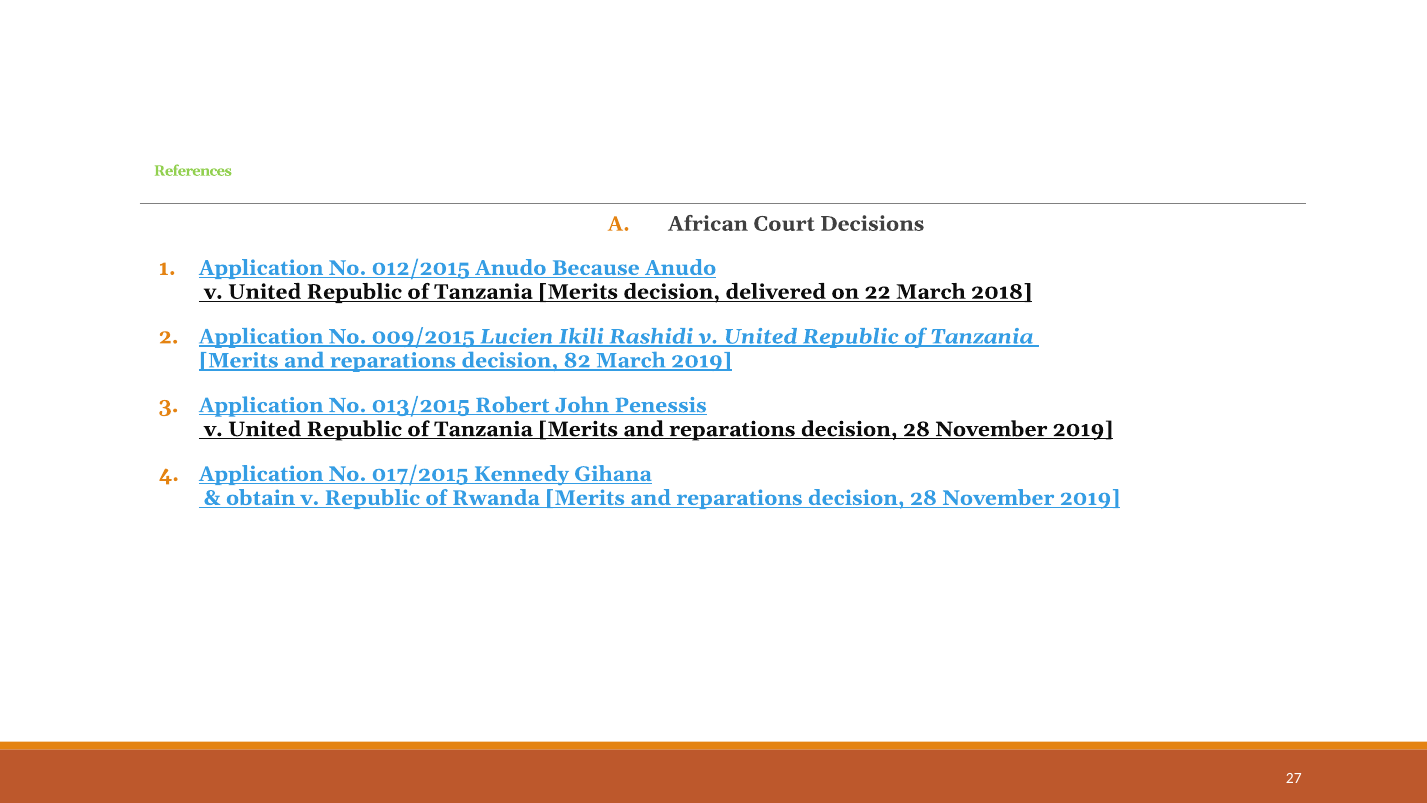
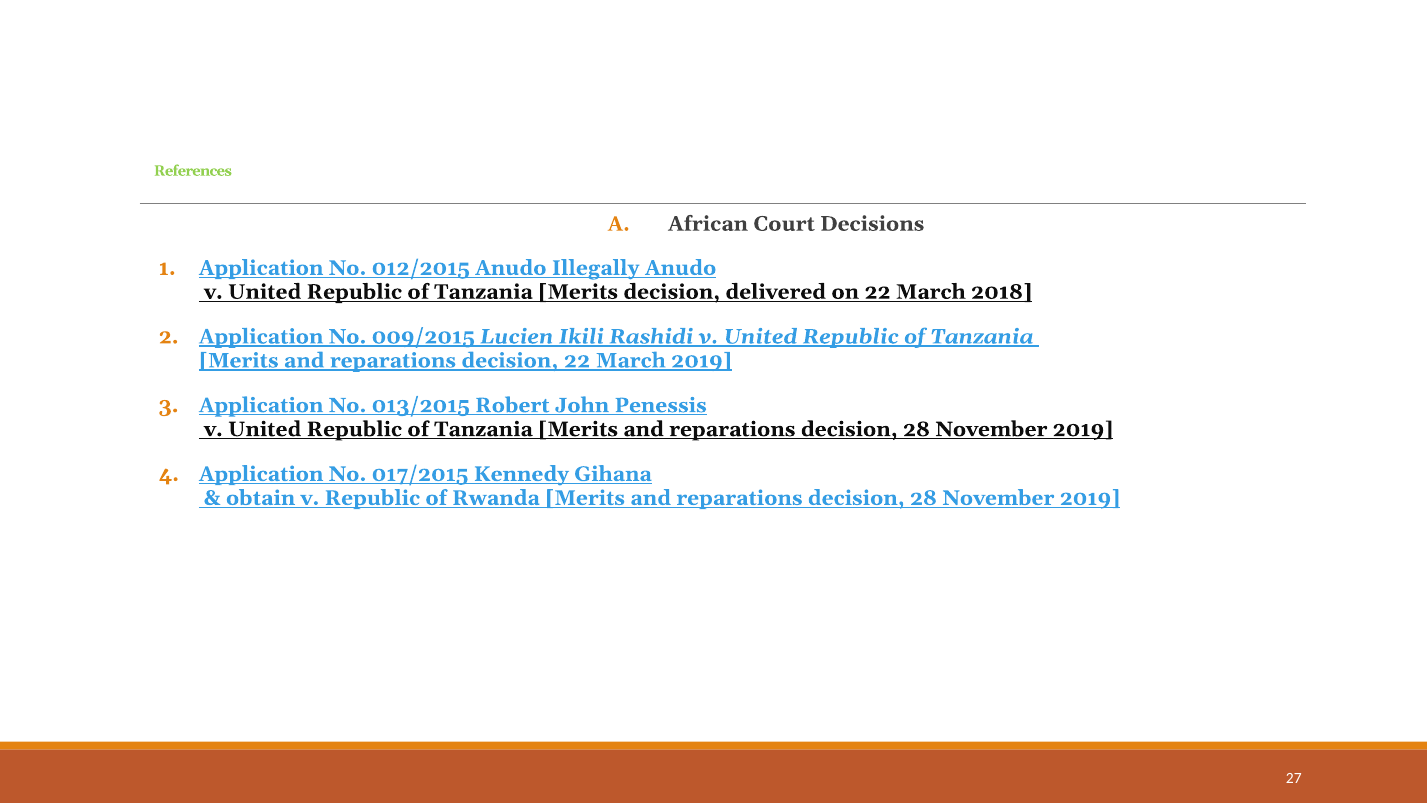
Because: Because -> Illegally
decision 82: 82 -> 22
